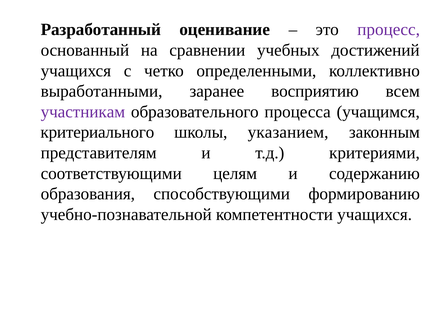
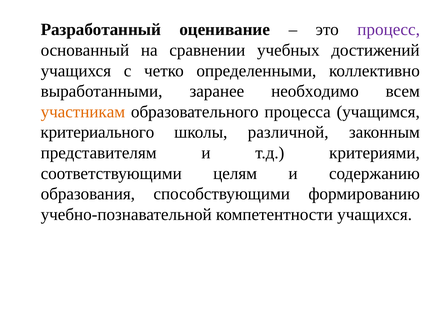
восприятию: восприятию -> необходимо
участникам colour: purple -> orange
указанием: указанием -> различной
